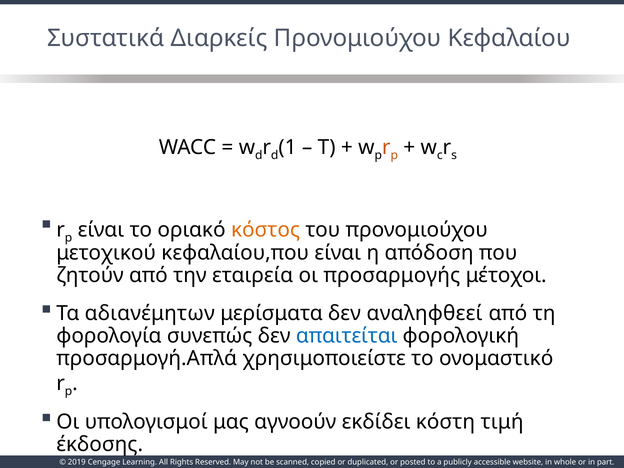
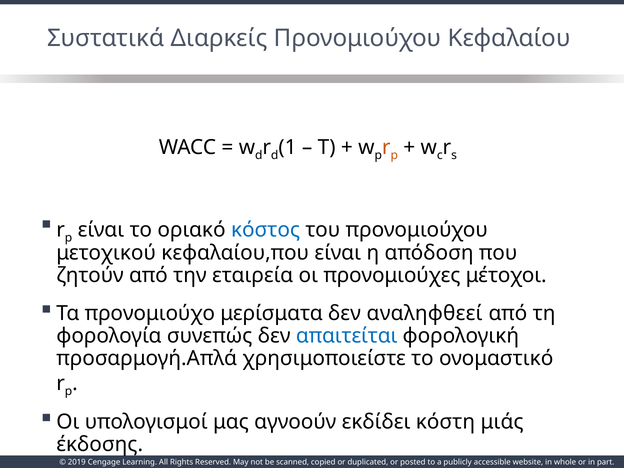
κόστος colour: orange -> blue
προσαρμογής: προσαρμογής -> προνομιούχες
αδιανέμητων: αδιανέμητων -> προνομιούχο
τιμή: τιμή -> μιάς
